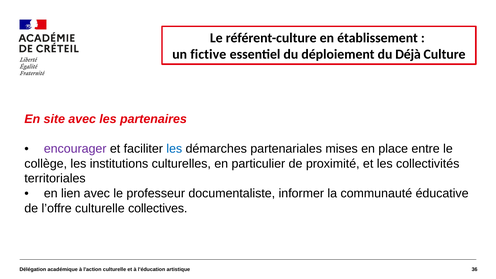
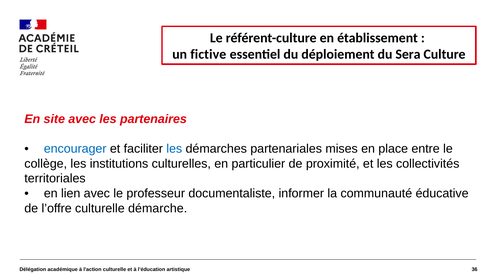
Déjà: Déjà -> Sera
encourager colour: purple -> blue
collectives: collectives -> démarche
